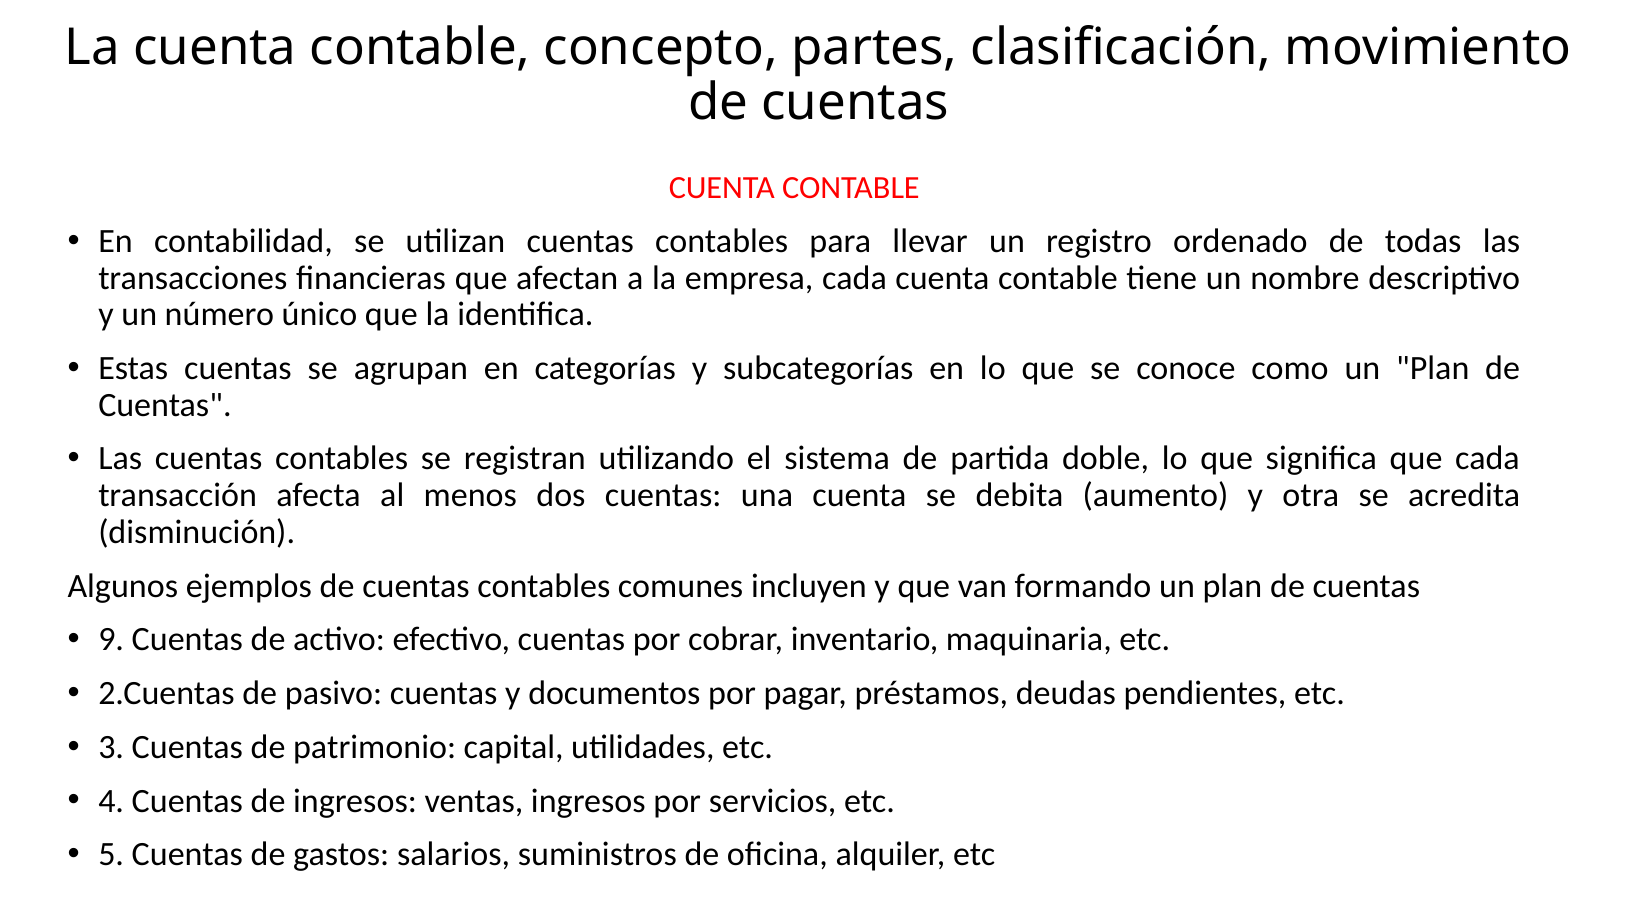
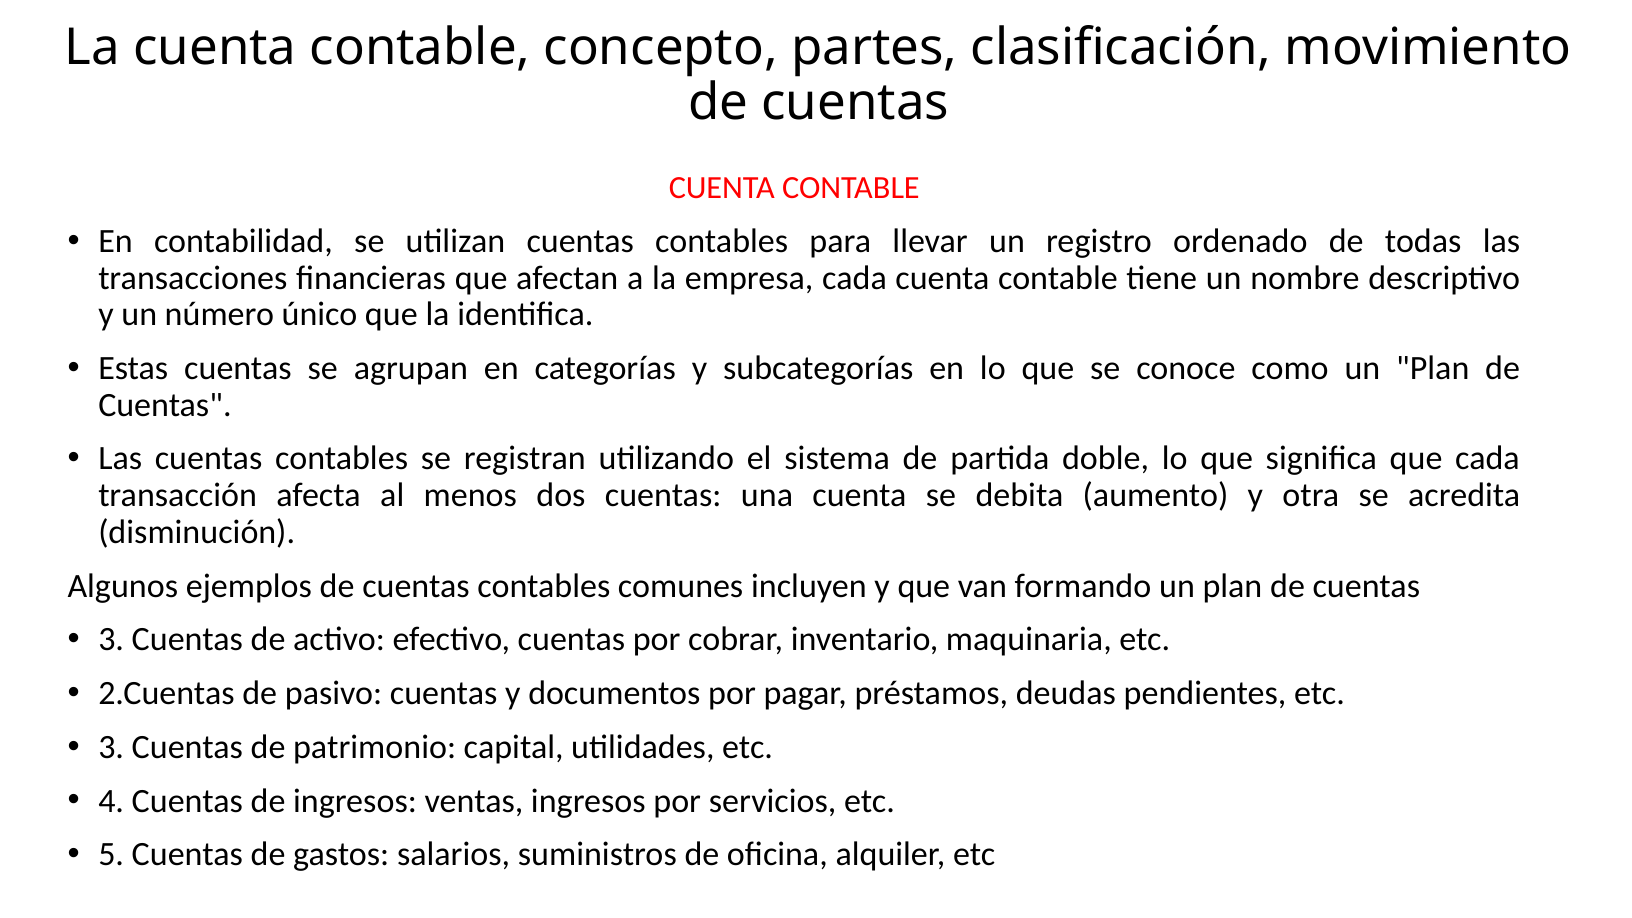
9 at (111, 640): 9 -> 3
